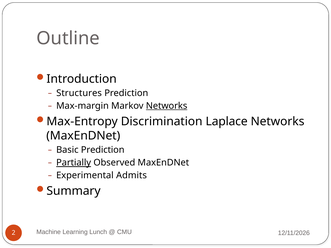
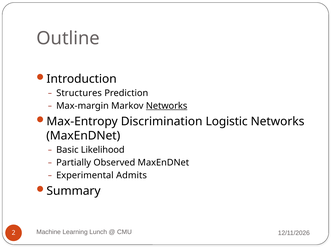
Laplace: Laplace -> Logistic
Basic Prediction: Prediction -> Likelihood
Partially underline: present -> none
